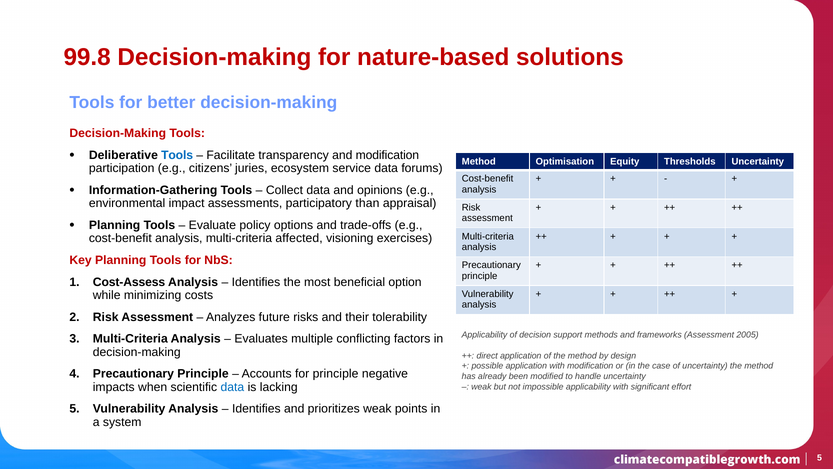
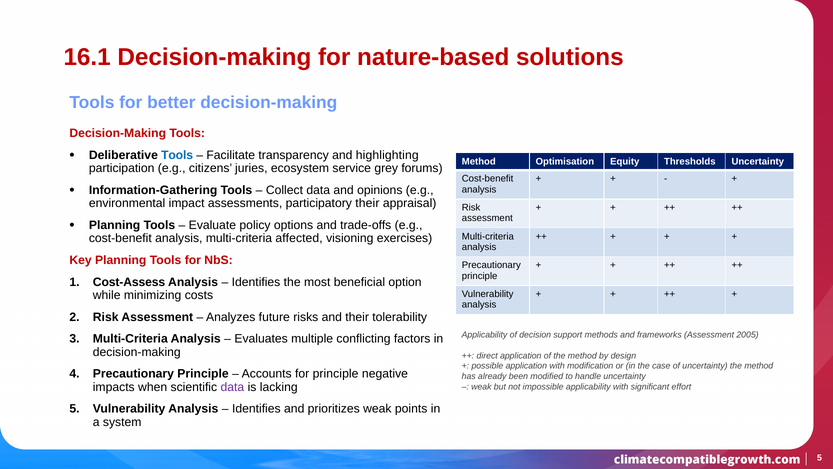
99.8: 99.8 -> 16.1
and modification: modification -> highlighting
service data: data -> grey
participatory than: than -> their
data at (232, 387) colour: blue -> purple
